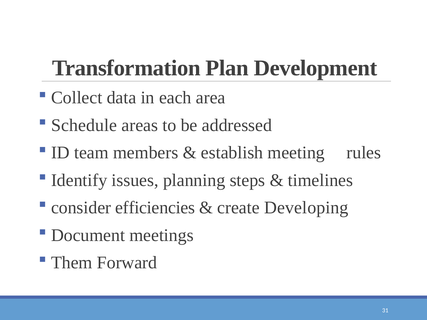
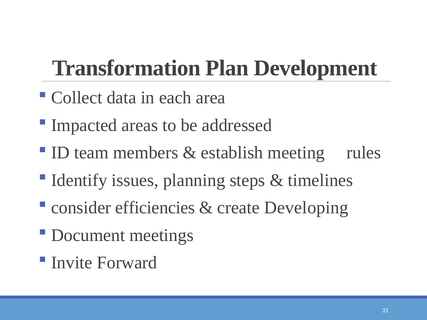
Schedule: Schedule -> Impacted
Them: Them -> Invite
